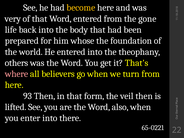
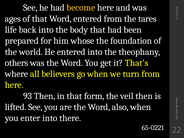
very: very -> ages
gone: gone -> tares
where colour: pink -> white
